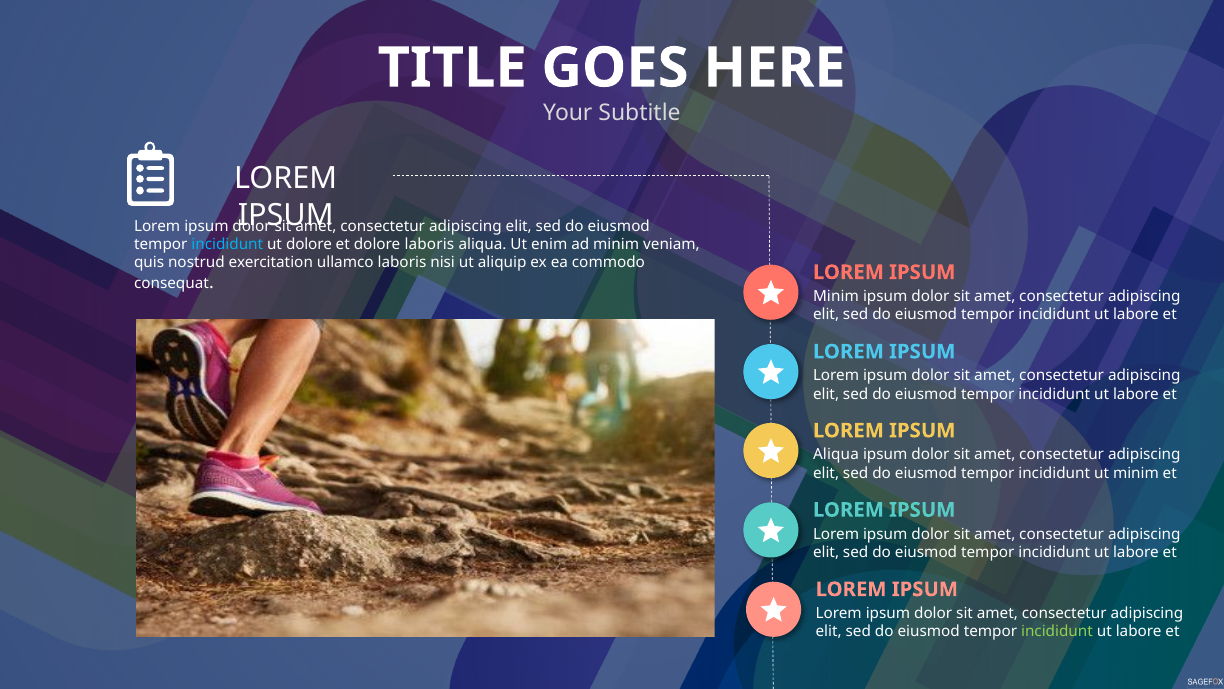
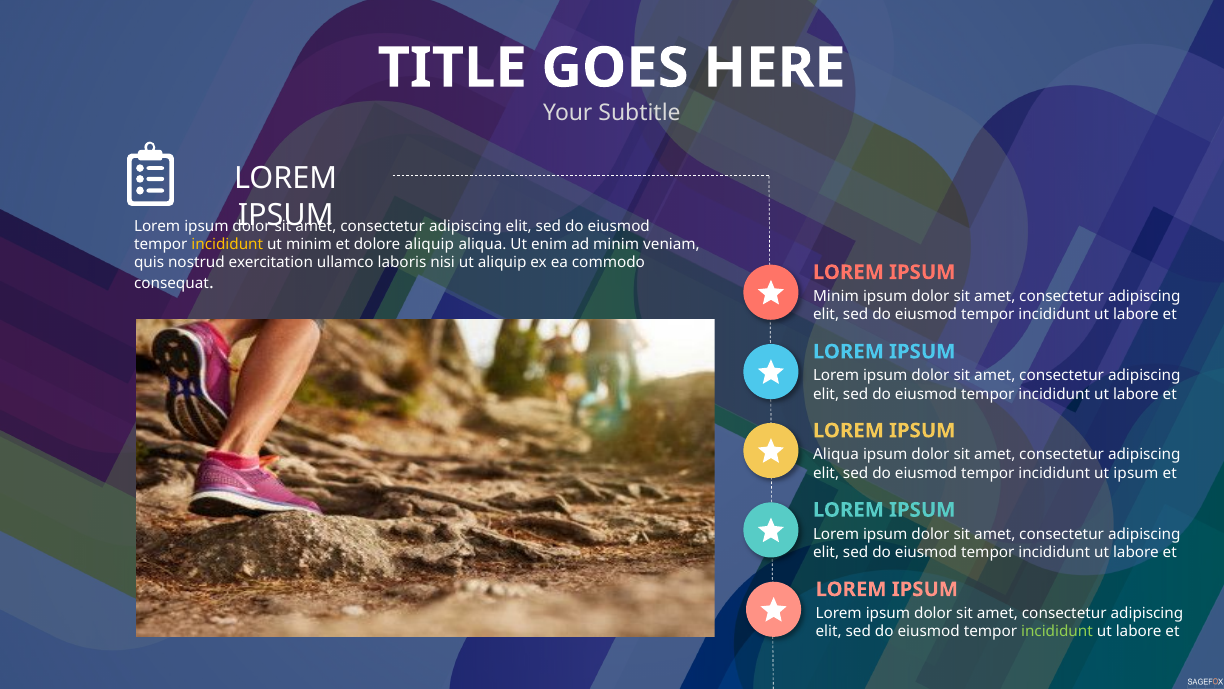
incididunt at (227, 244) colour: light blue -> yellow
ut dolore: dolore -> minim
dolore laboris: laboris -> aliquip
ut minim: minim -> ipsum
